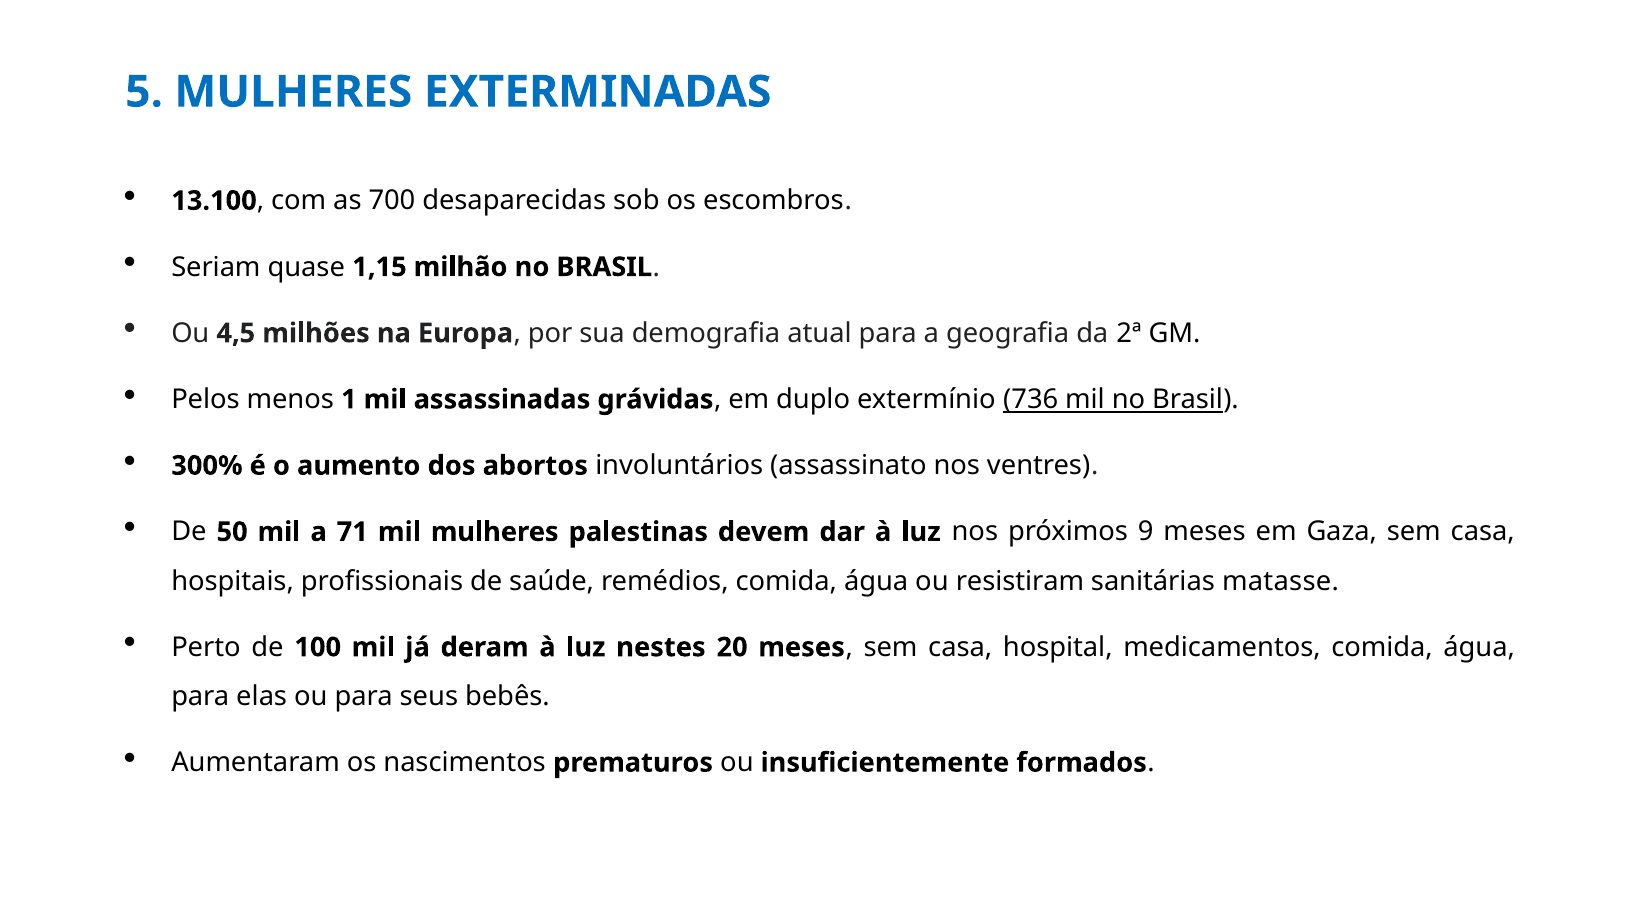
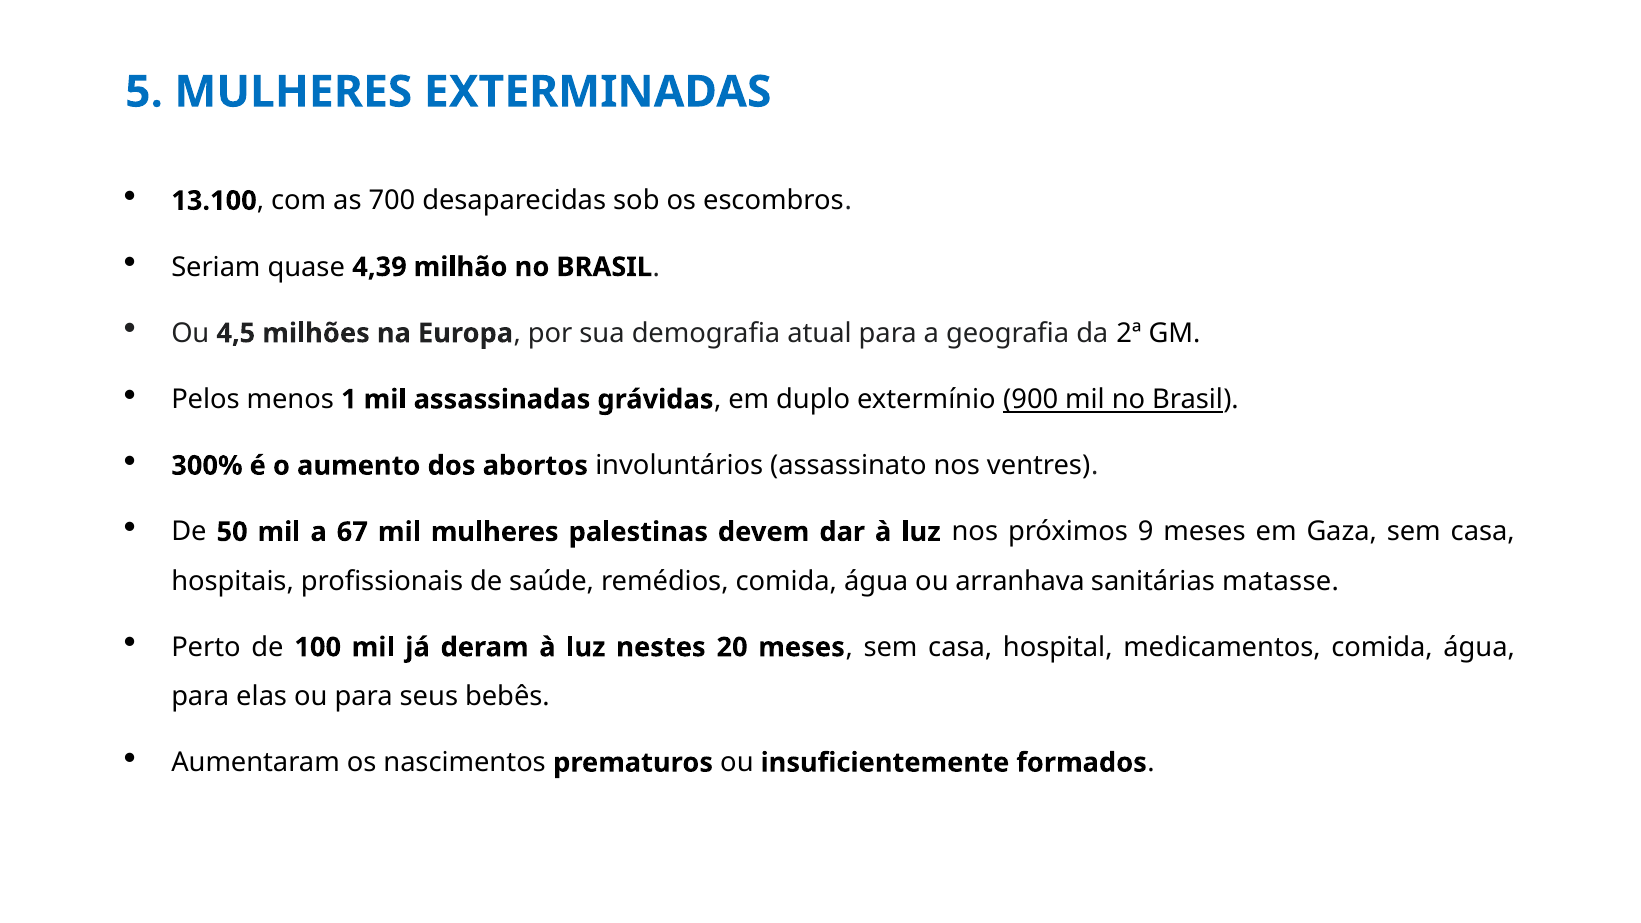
1,15: 1,15 -> 4,39
736: 736 -> 900
71: 71 -> 67
resistiram: resistiram -> arranhava
